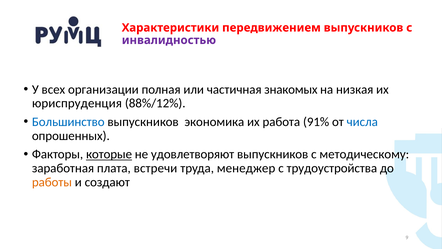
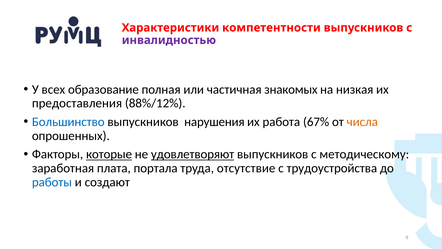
передвижением: передвижением -> компетентности
организации: организации -> образование
юриспруденция: юриспруденция -> предоставления
экономика: экономика -> нарушения
91%: 91% -> 67%
числа colour: blue -> orange
удовлетворяют underline: none -> present
встречи: встречи -> портала
менеджер: менеджер -> отсутствие
работы colour: orange -> blue
